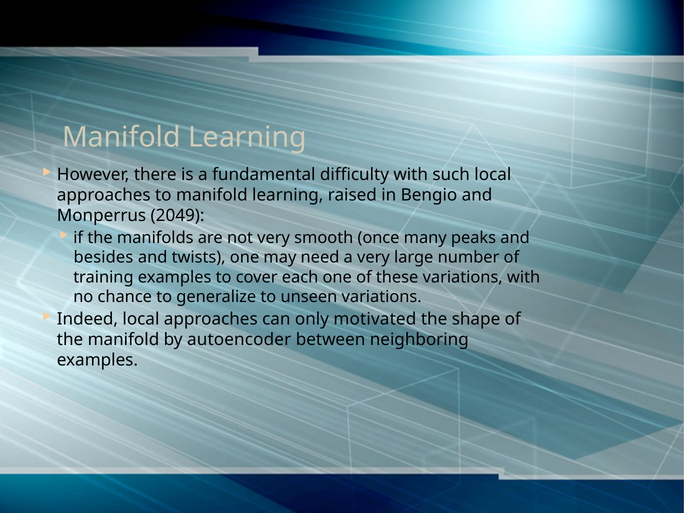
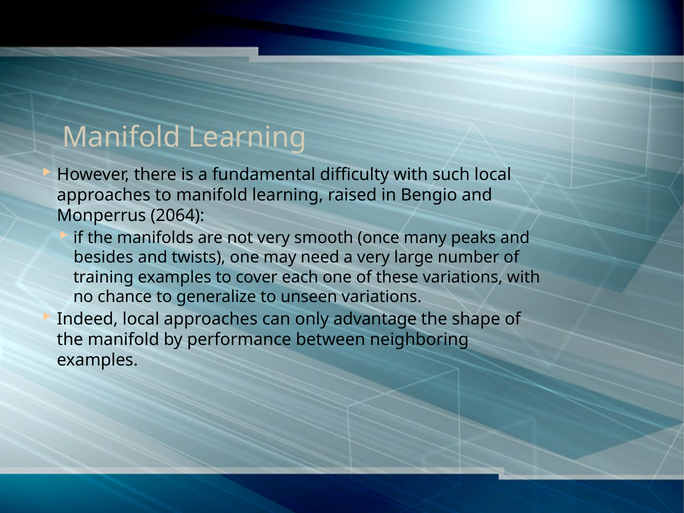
2049: 2049 -> 2064
motivated: motivated -> advantage
autoencoder: autoencoder -> performance
